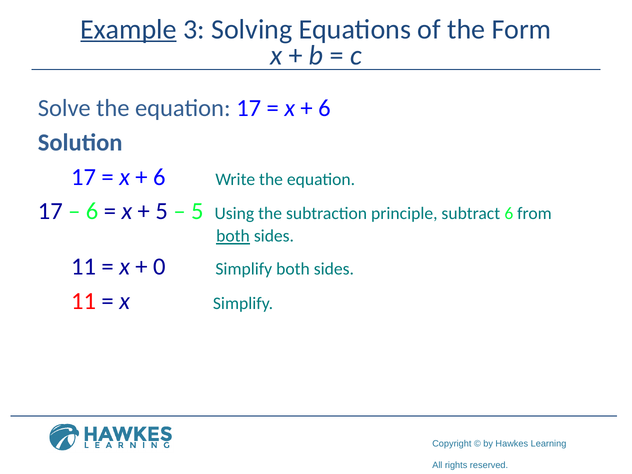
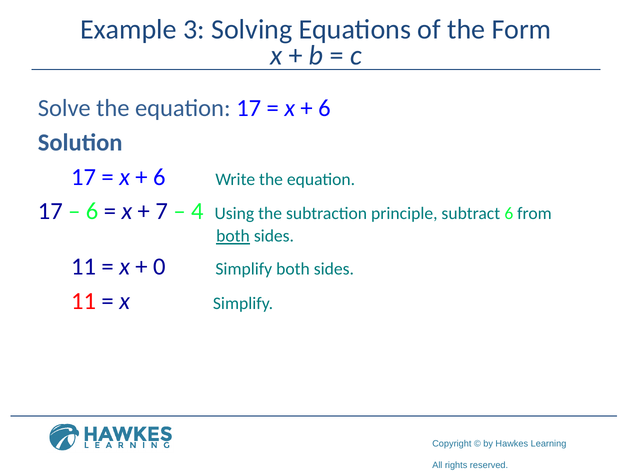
Example underline: present -> none
5 at (162, 211): 5 -> 7
5 at (197, 211): 5 -> 4
